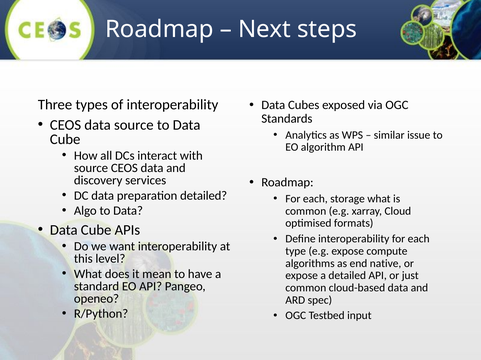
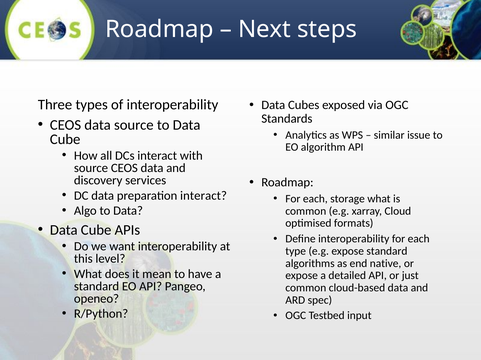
preparation detailed: detailed -> interact
expose compute: compute -> standard
